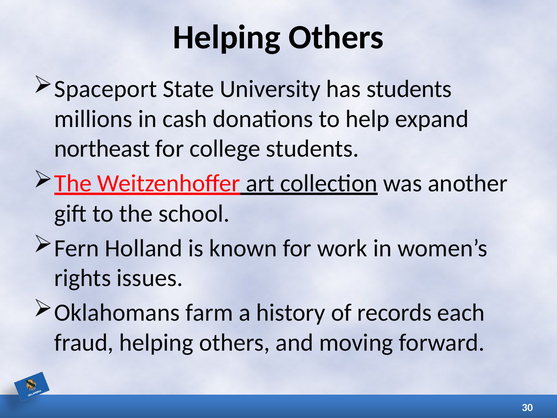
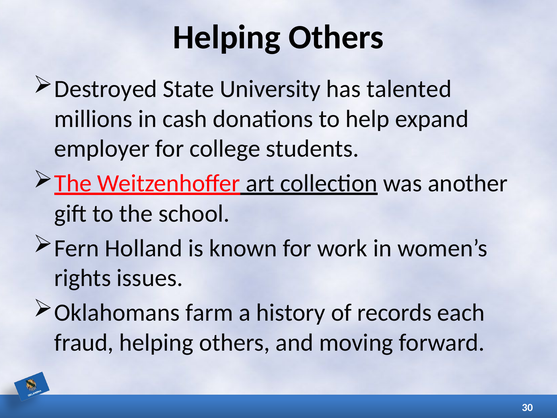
Spaceport: Spaceport -> Destroyed
has students: students -> talented
northeast: northeast -> employer
